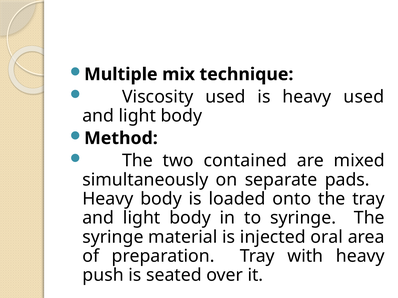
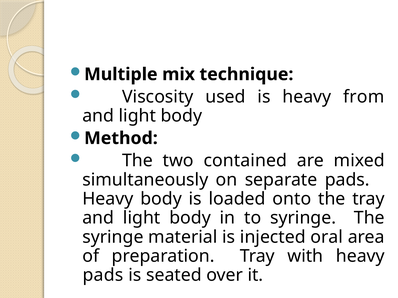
heavy used: used -> from
push at (103, 276): push -> pads
